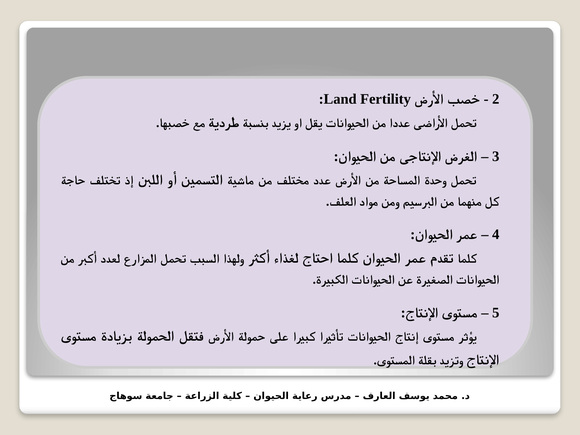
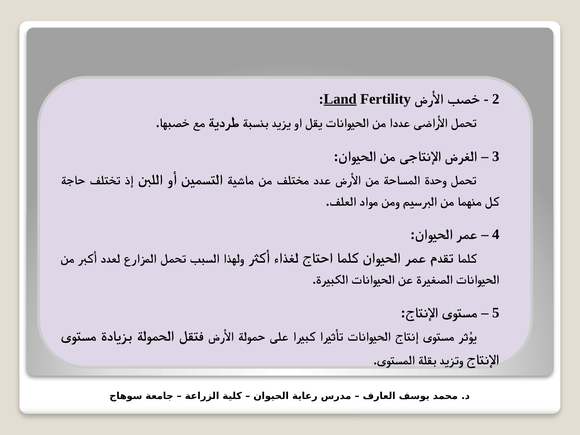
Land underline: none -> present
